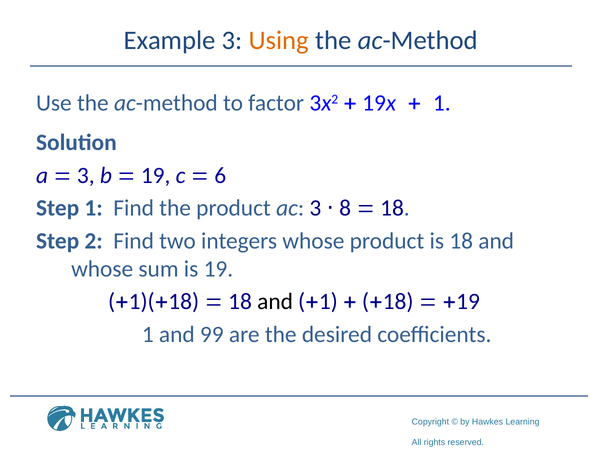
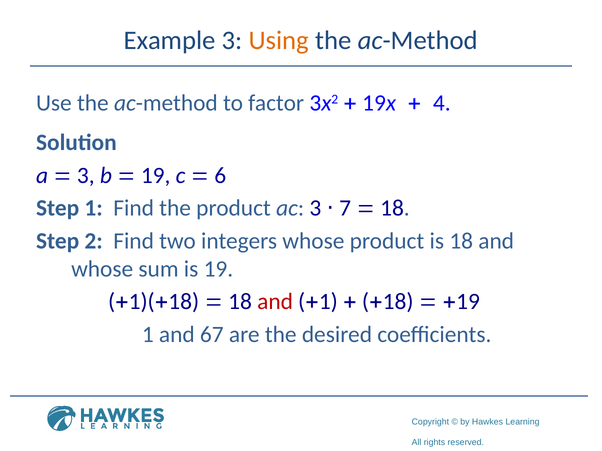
1 at (442, 103): 1 -> 4
8: 8 -> 7
and at (275, 302) colour: black -> red
99: 99 -> 67
